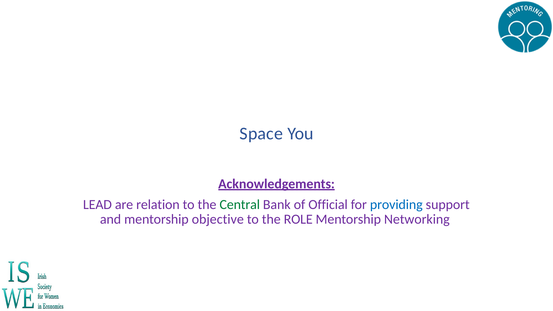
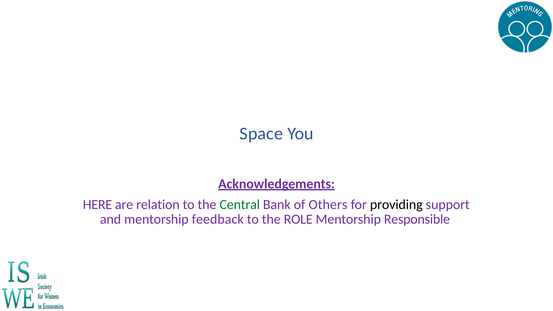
LEAD: LEAD -> HERE
Official: Official -> Others
providing colour: blue -> black
objective: objective -> feedback
Networking: Networking -> Responsible
